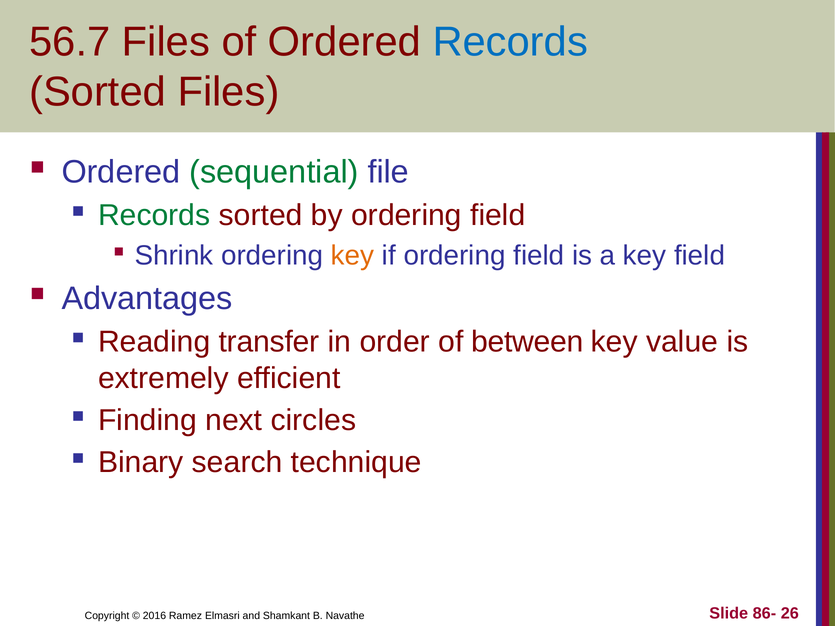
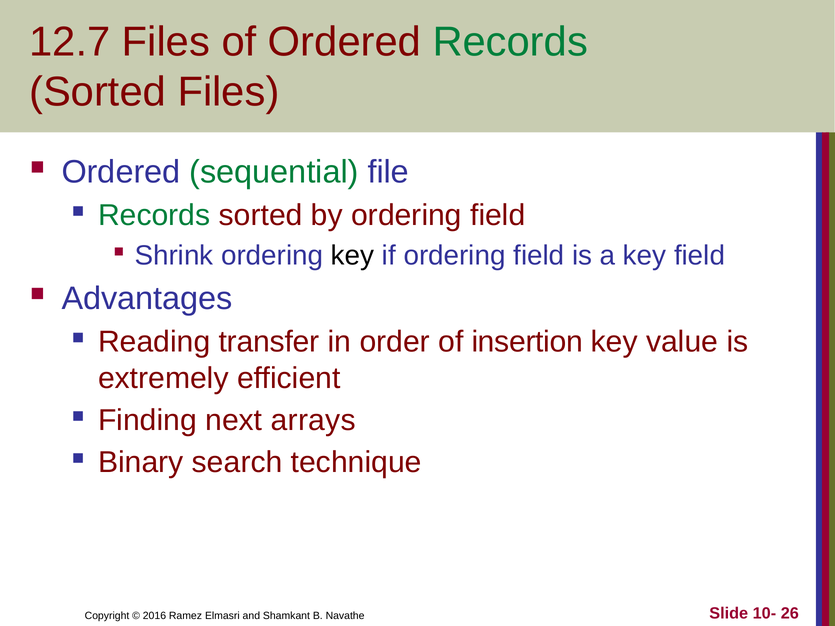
56.7: 56.7 -> 12.7
Records at (510, 42) colour: blue -> green
key at (353, 256) colour: orange -> black
between: between -> insertion
circles: circles -> arrays
86-: 86- -> 10-
